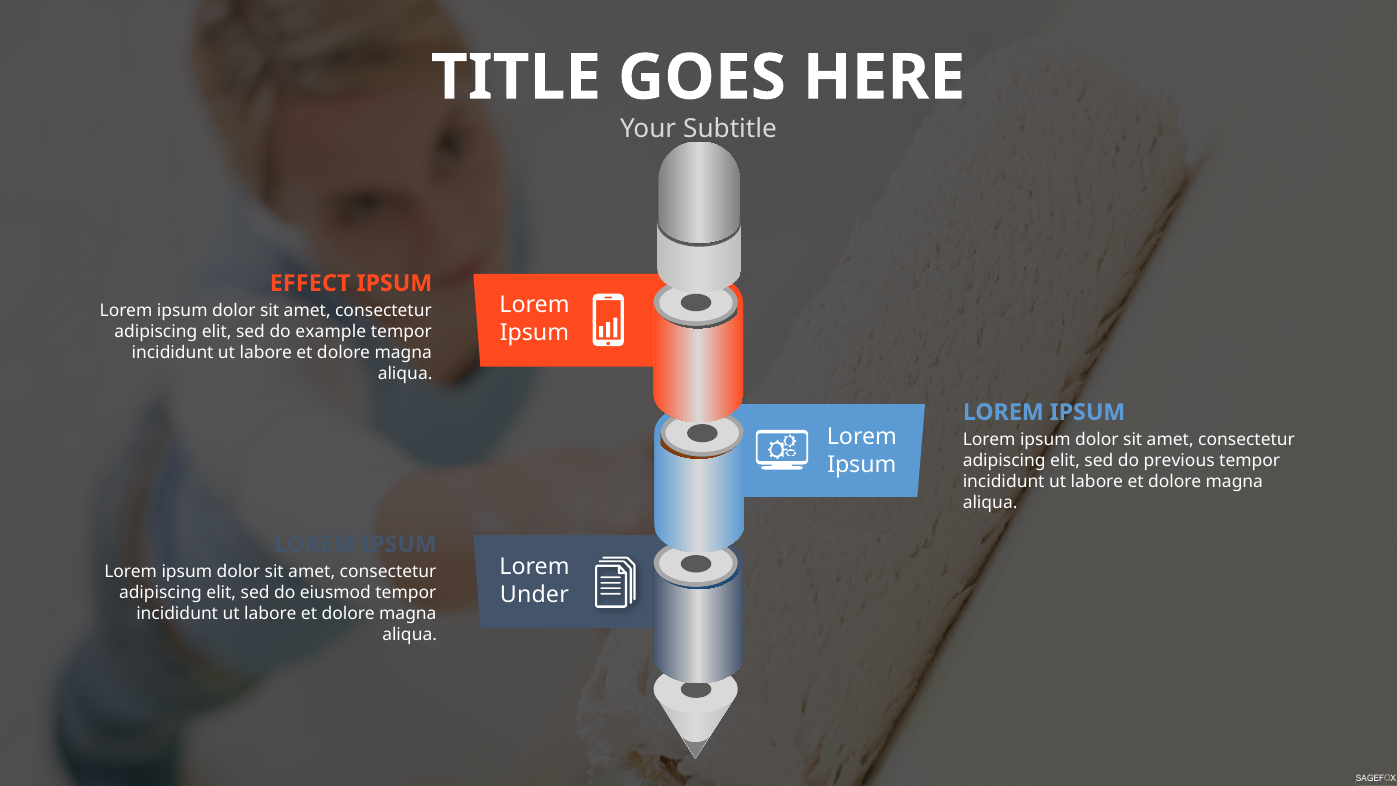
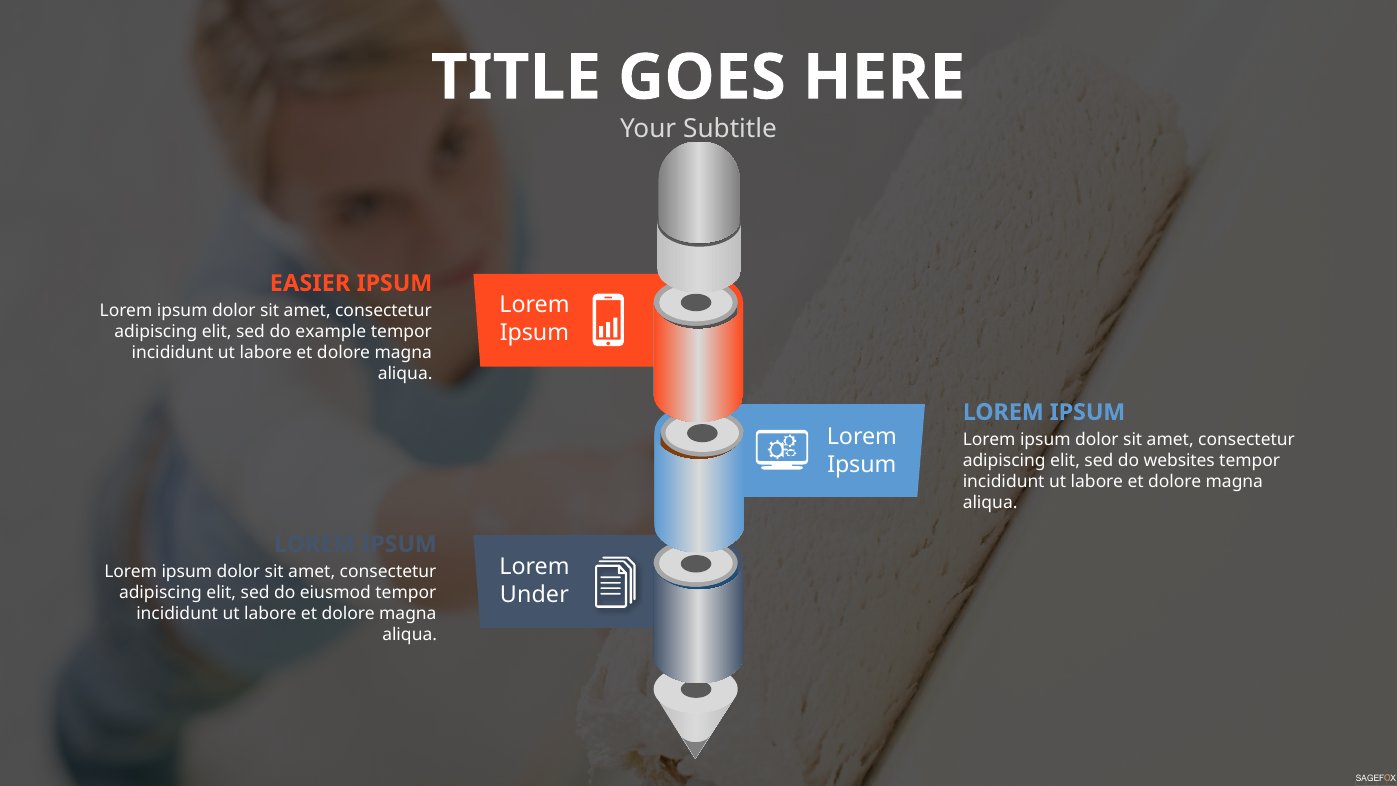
EFFECT: EFFECT -> EASIER
previous: previous -> websites
